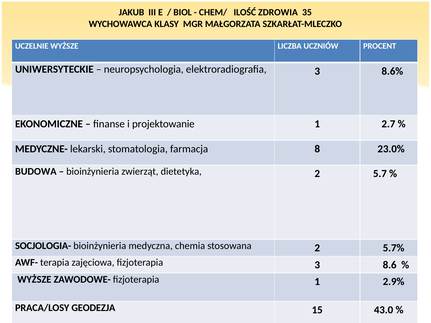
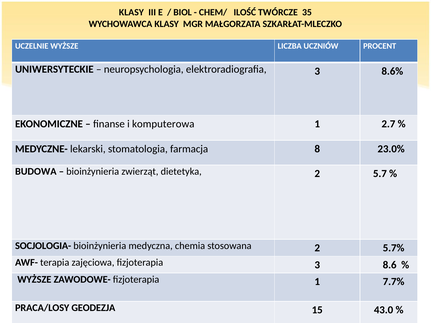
JAKUB at (132, 12): JAKUB -> KLASY
ZDROWIA: ZDROWIA -> TWÓRCZE
projektowanie: projektowanie -> komputerowa
2.9%: 2.9% -> 7.7%
